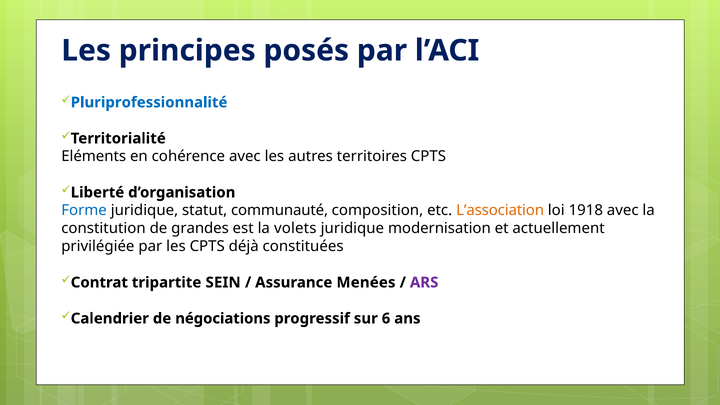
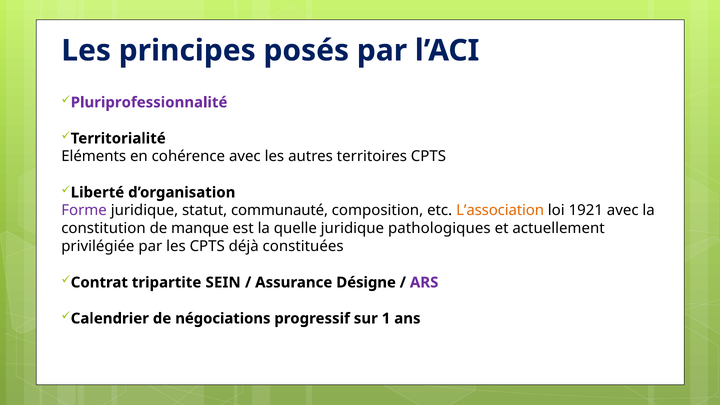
Pluriprofessionnalité colour: blue -> purple
Forme colour: blue -> purple
1918: 1918 -> 1921
grandes: grandes -> manque
volets: volets -> quelle
modernisation: modernisation -> pathologiques
Menées: Menées -> Désigne
6: 6 -> 1
